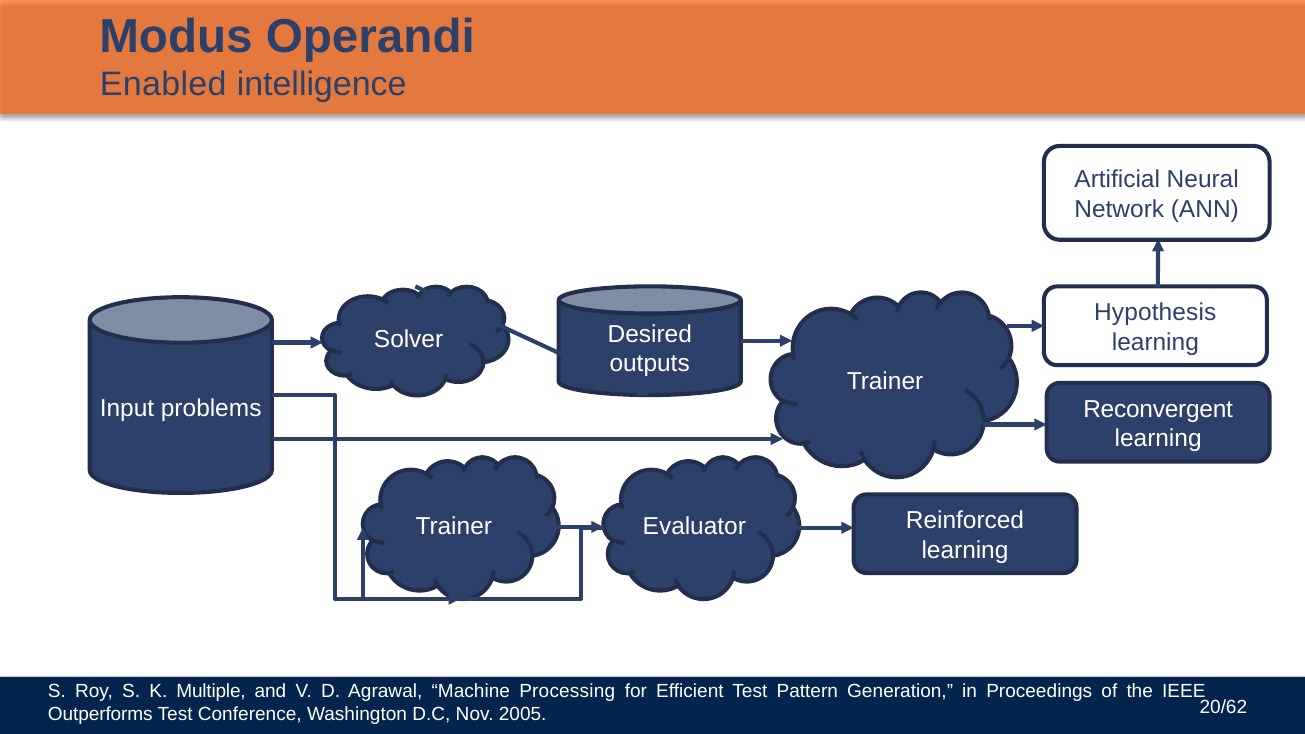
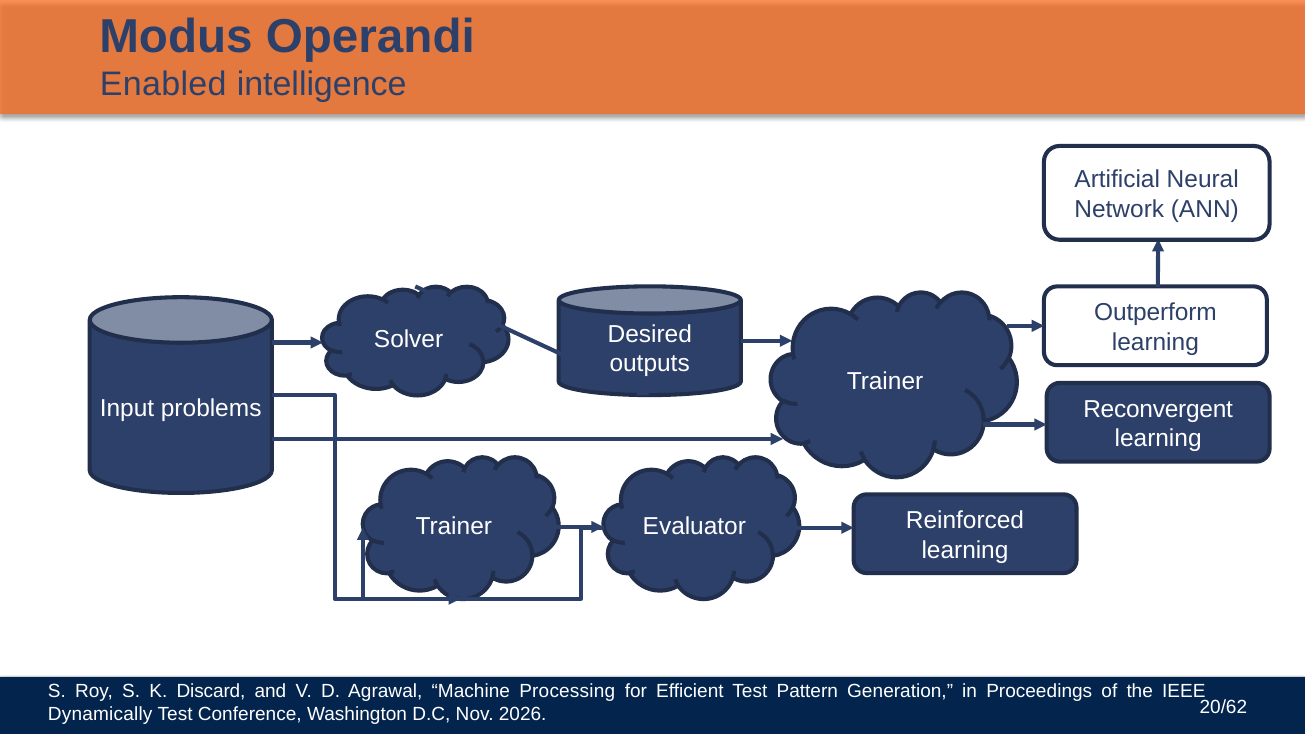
Hypothesis: Hypothesis -> Outperform
Multiple: Multiple -> Discard
Outperforms: Outperforms -> Dynamically
2005: 2005 -> 2026
